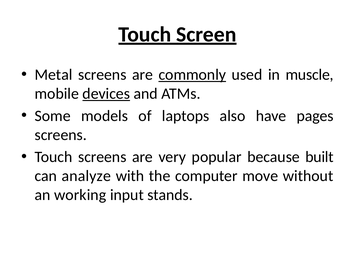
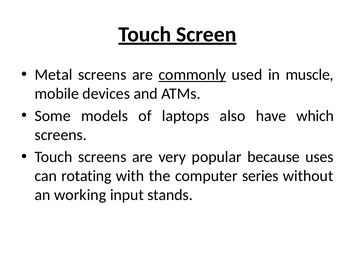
devices underline: present -> none
pages: pages -> which
built: built -> uses
analyze: analyze -> rotating
move: move -> series
